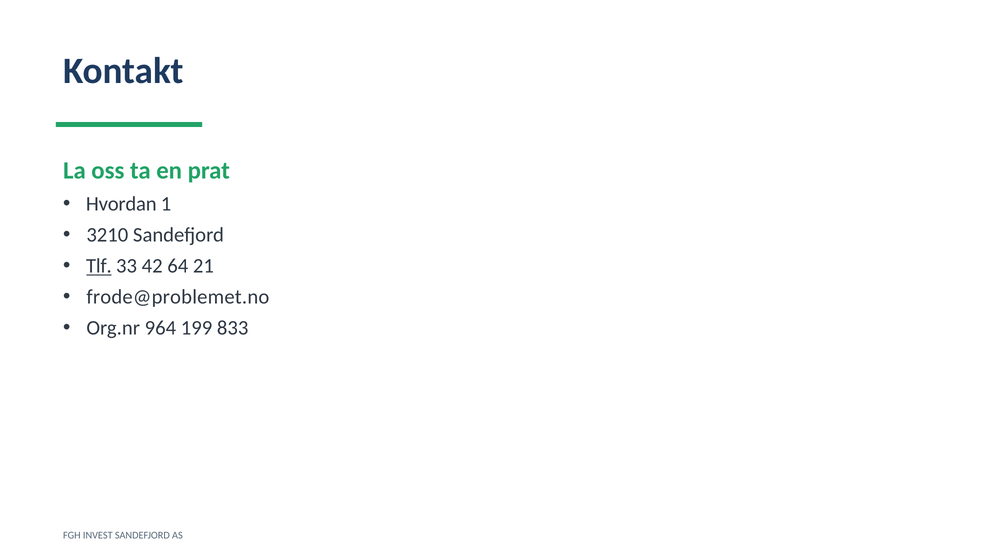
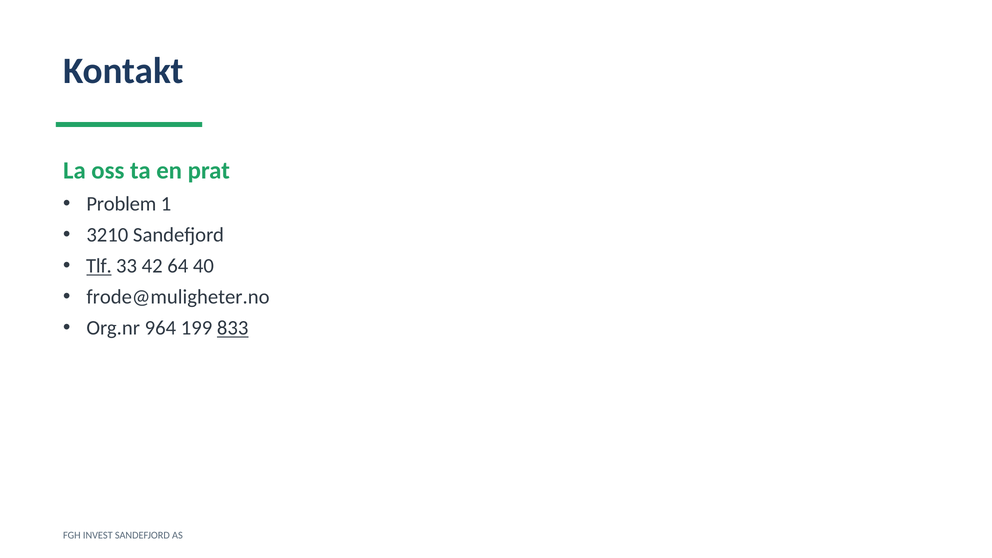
Hvordan: Hvordan -> Problem
21: 21 -> 40
frode@problemet.no: frode@problemet.no -> frode@muligheter.no
833 underline: none -> present
